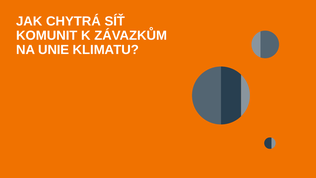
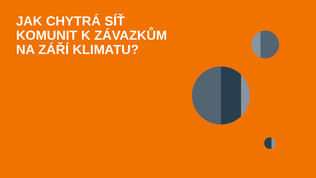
UNIE: UNIE -> ZÁŘÍ
